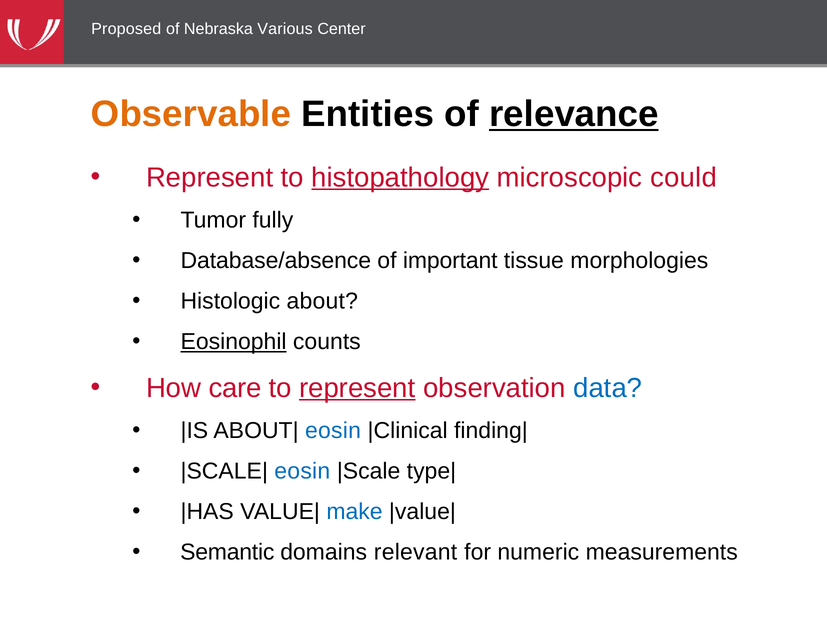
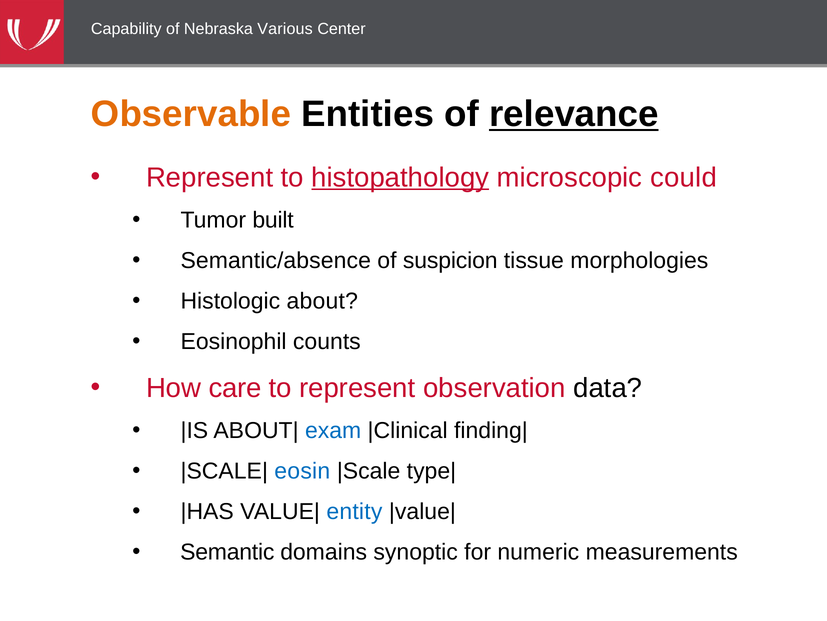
Proposed: Proposed -> Capability
fully: fully -> built
Database/absence: Database/absence -> Semantic/absence
important: important -> suspicion
Eosinophil underline: present -> none
represent at (357, 387) underline: present -> none
data colour: blue -> black
eosin at (333, 430): eosin -> exam
make: make -> entity
relevant: relevant -> synoptic
